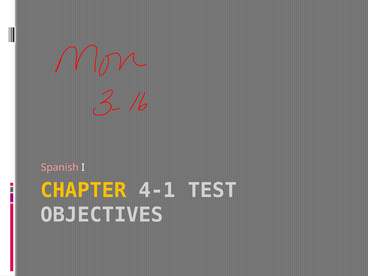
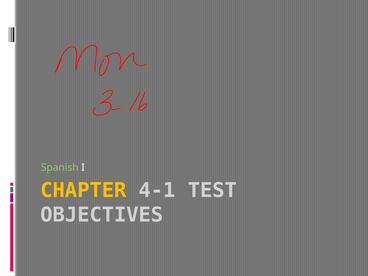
Spanish colour: pink -> light green
